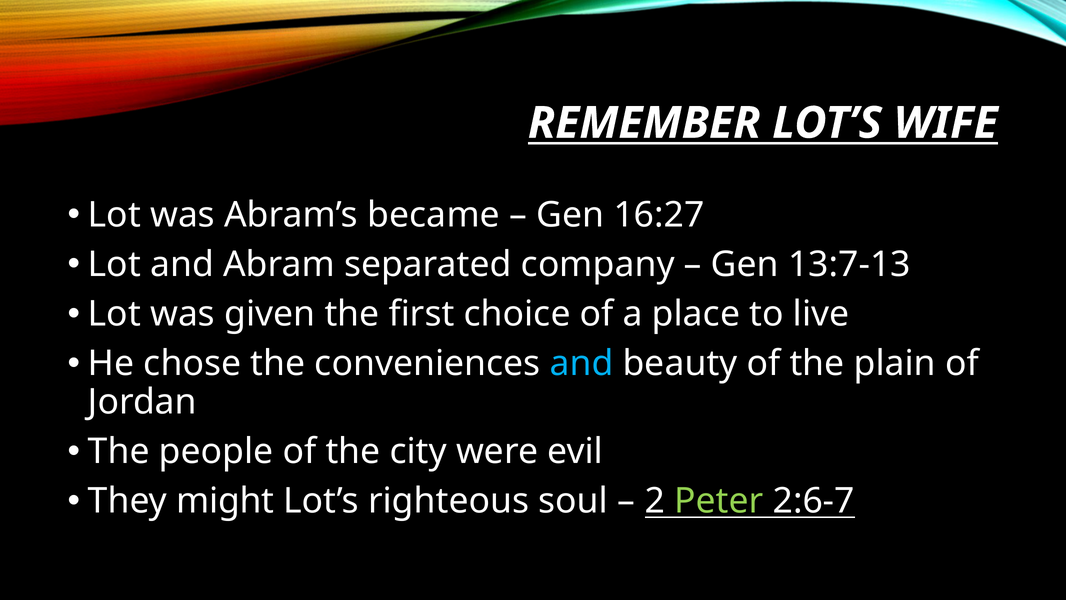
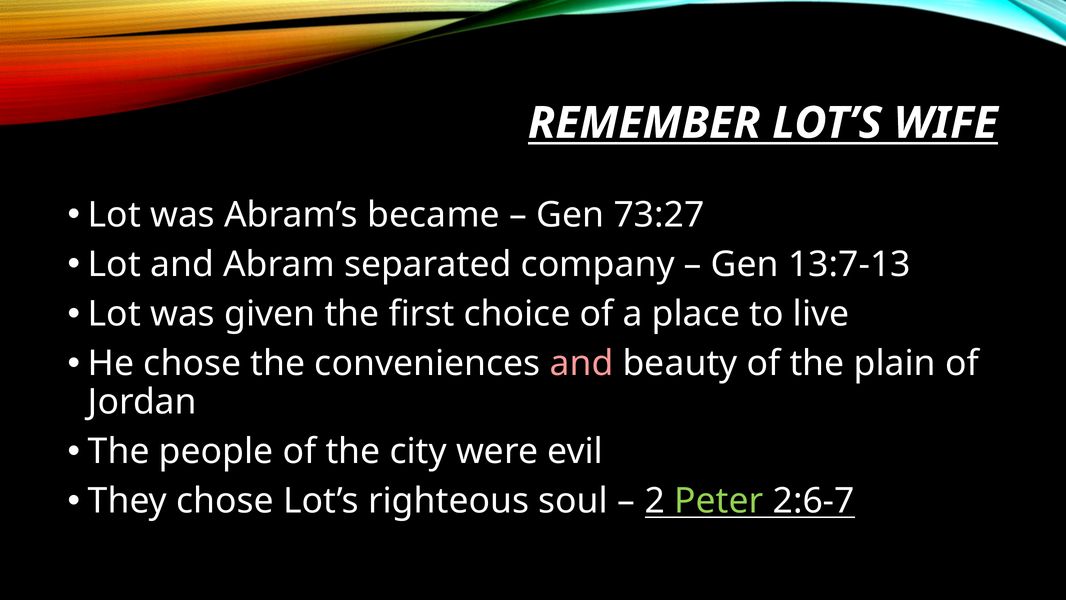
16:27: 16:27 -> 73:27
and at (582, 363) colour: light blue -> pink
They might: might -> chose
